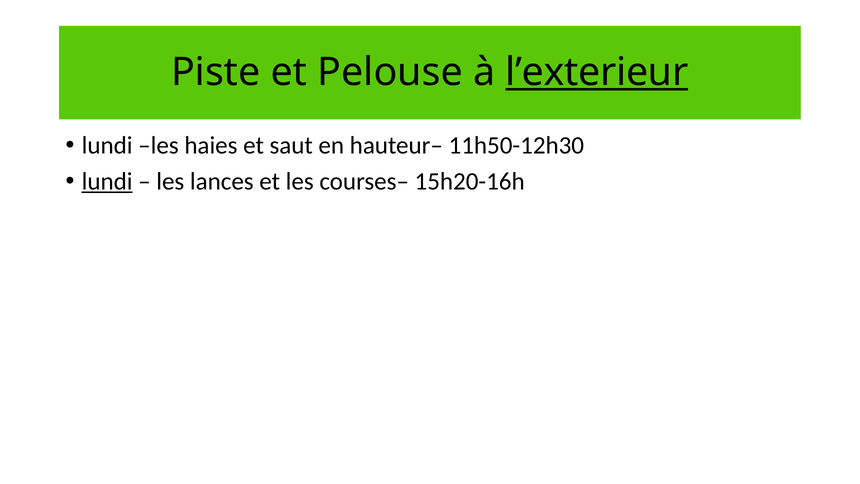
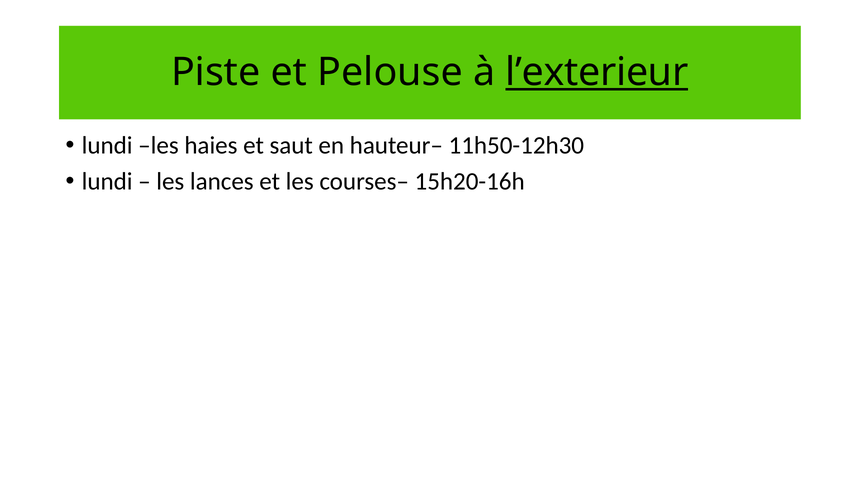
lundi at (107, 181) underline: present -> none
